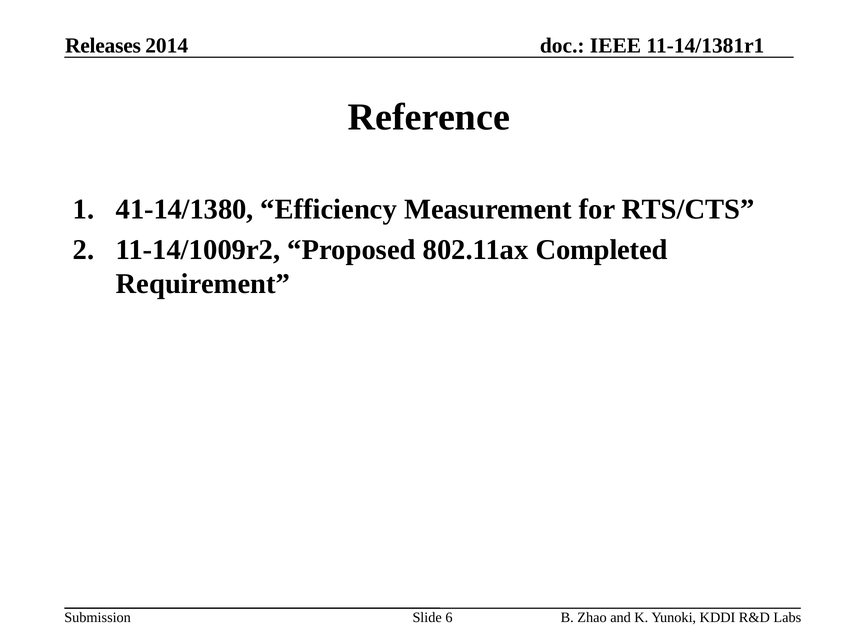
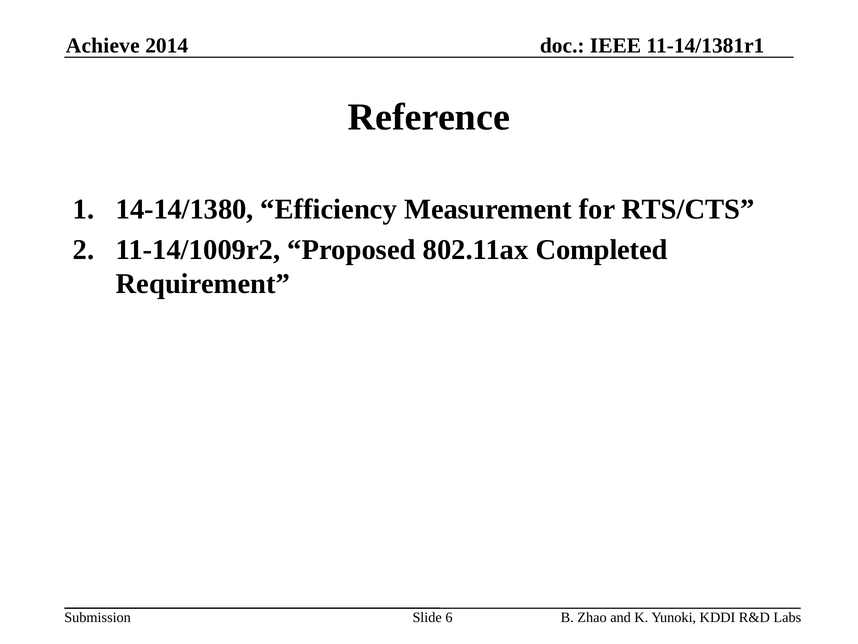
Releases: Releases -> Achieve
41-14/1380: 41-14/1380 -> 14-14/1380
